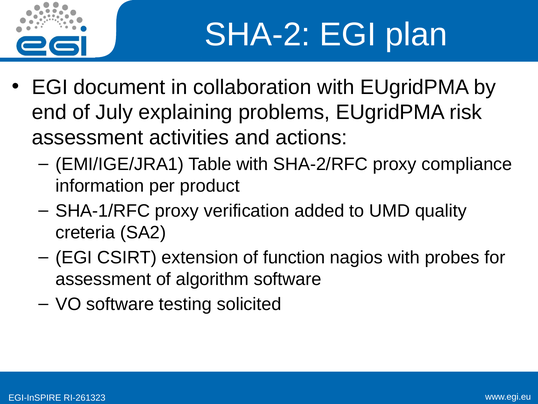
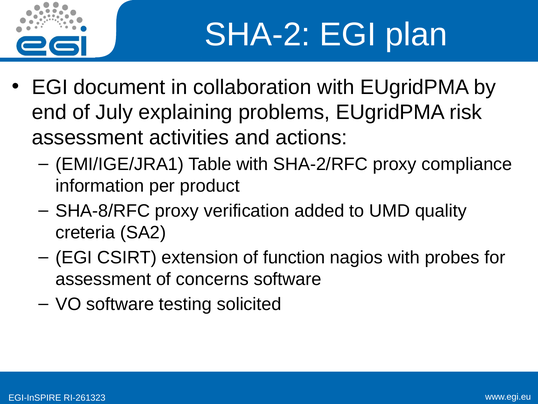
SHA-1/RFC: SHA-1/RFC -> SHA-8/RFC
algorithm: algorithm -> concerns
